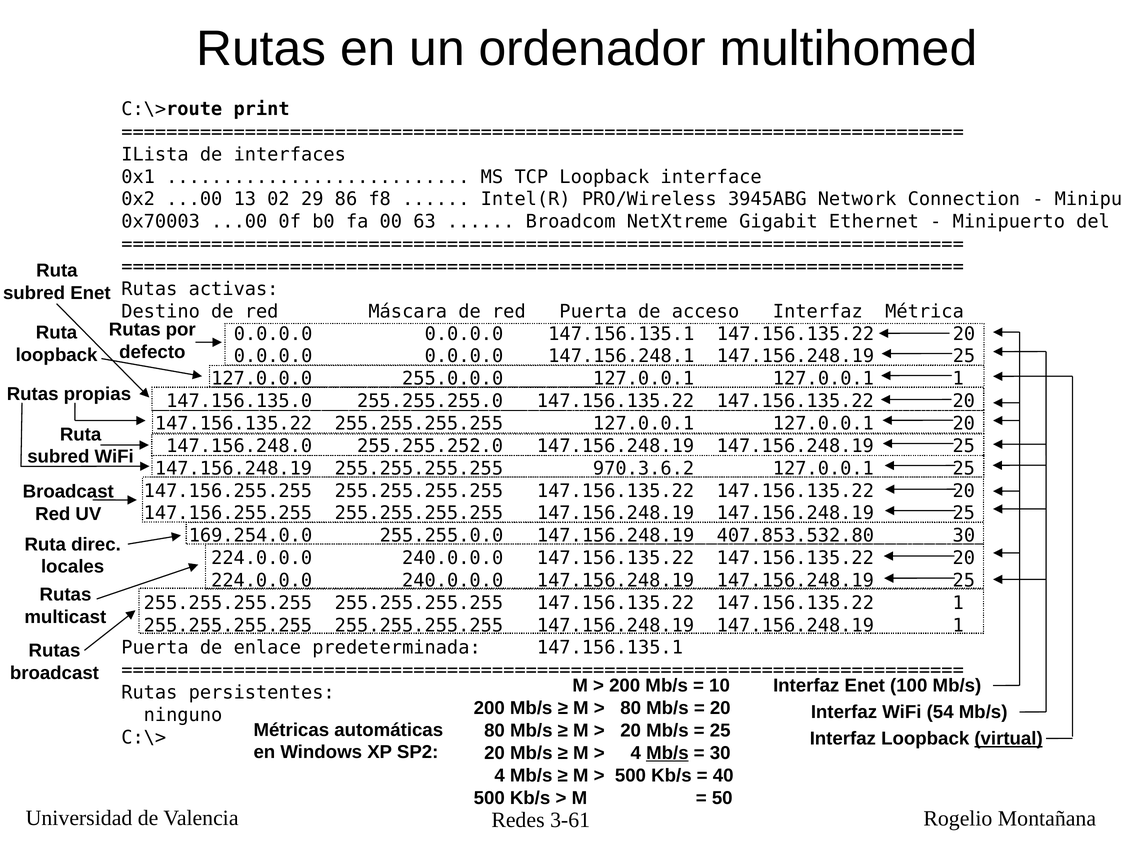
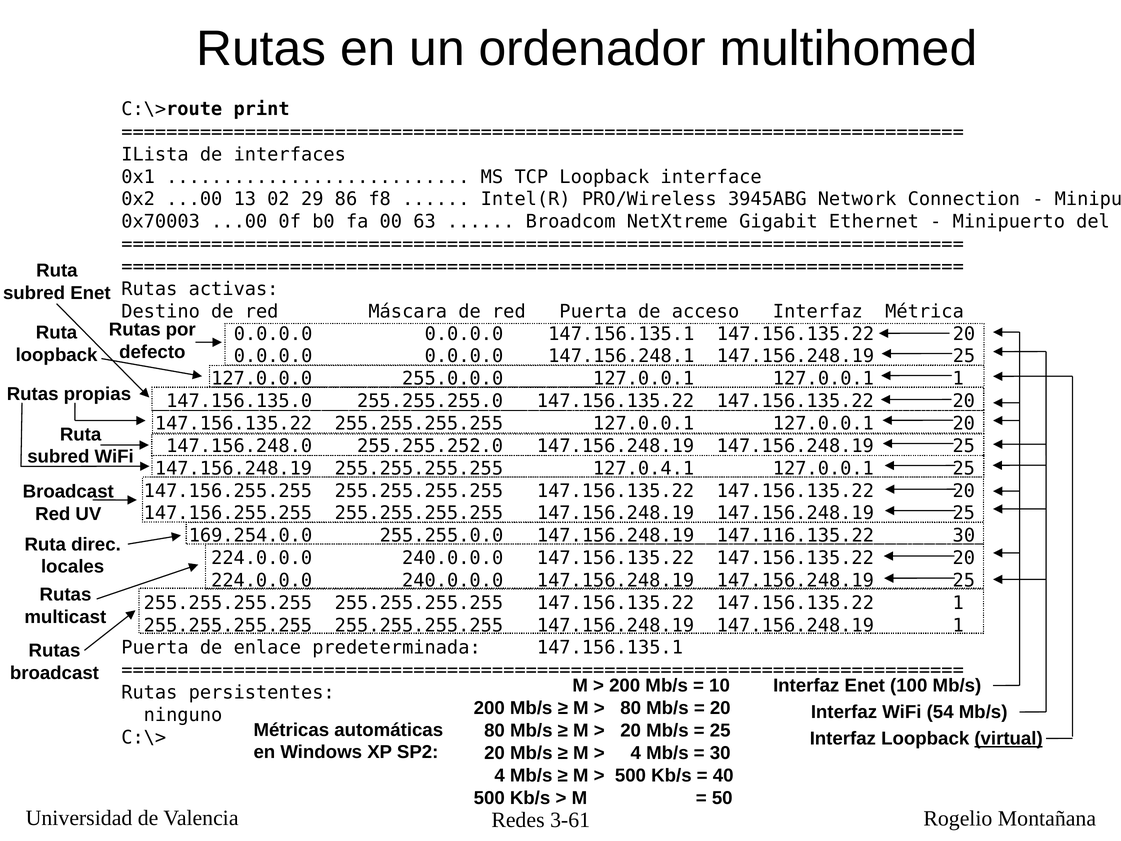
970.3.6.2: 970.3.6.2 -> 127.0.4.1
407.853.532.80: 407.853.532.80 -> 147.116.135.22
Mb/s at (667, 753) underline: present -> none
